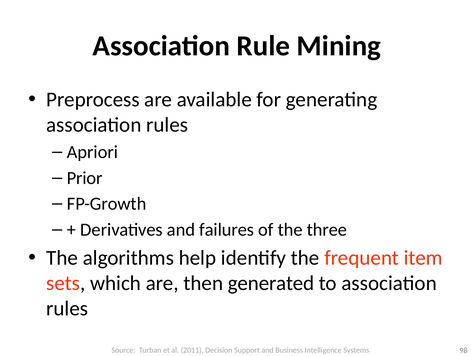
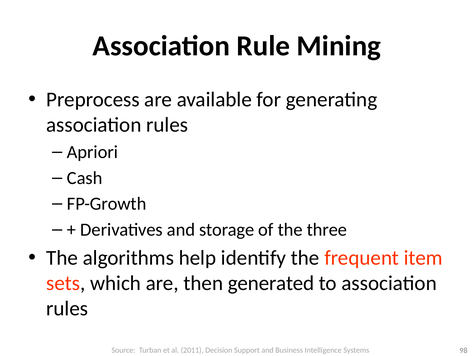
Prior: Prior -> Cash
failures: failures -> storage
